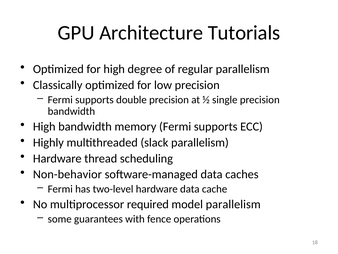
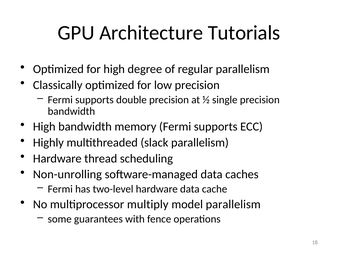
Non-behavior: Non-behavior -> Non-unrolling
required: required -> multiply
